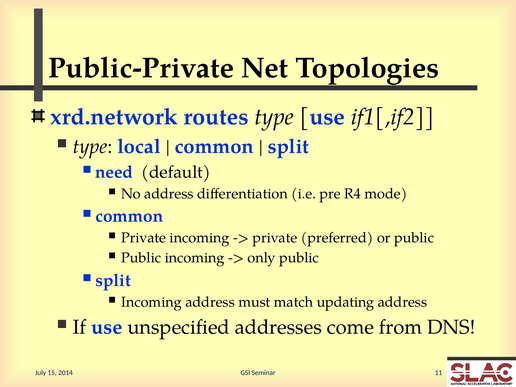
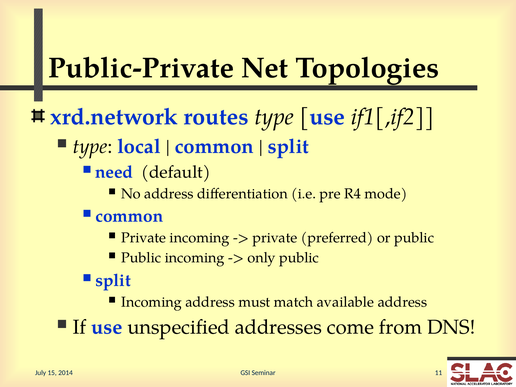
updating: updating -> available
